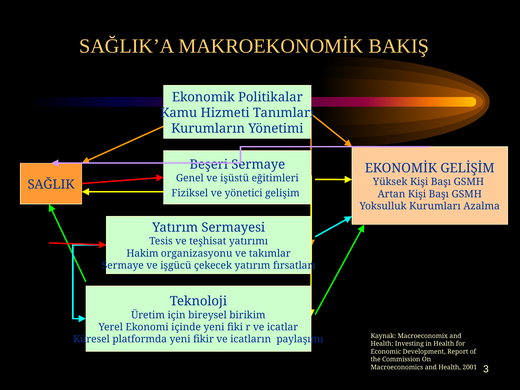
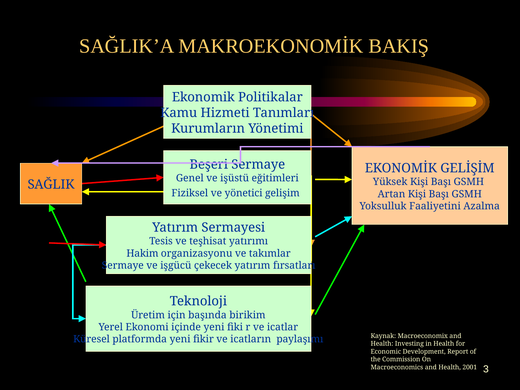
Kurumları: Kurumları -> Faaliyetini
bireysel: bireysel -> başında
